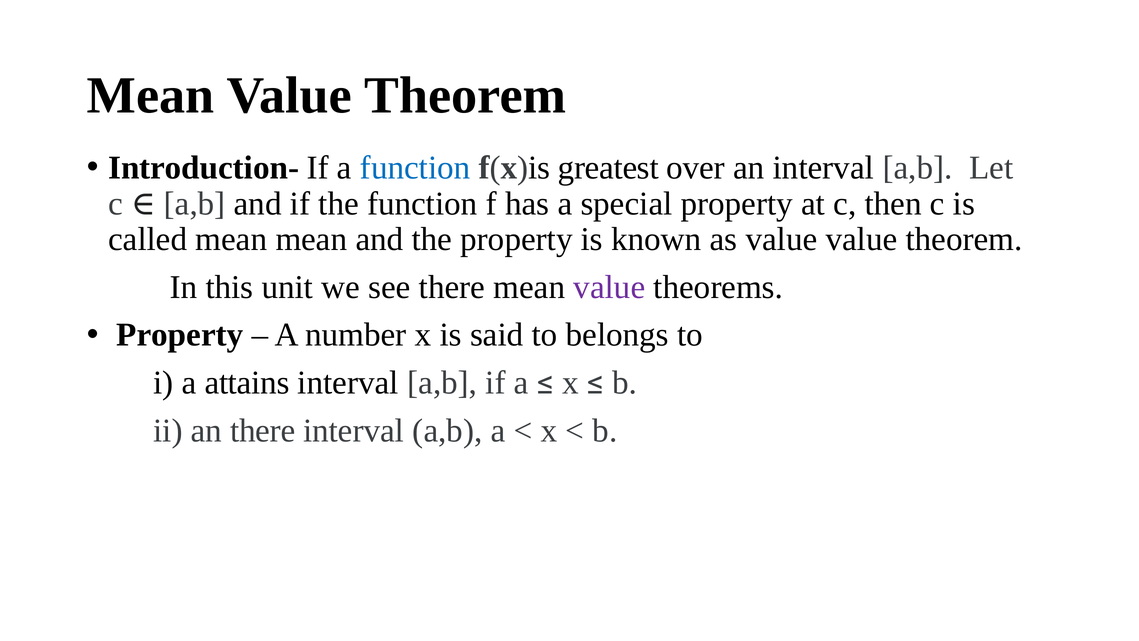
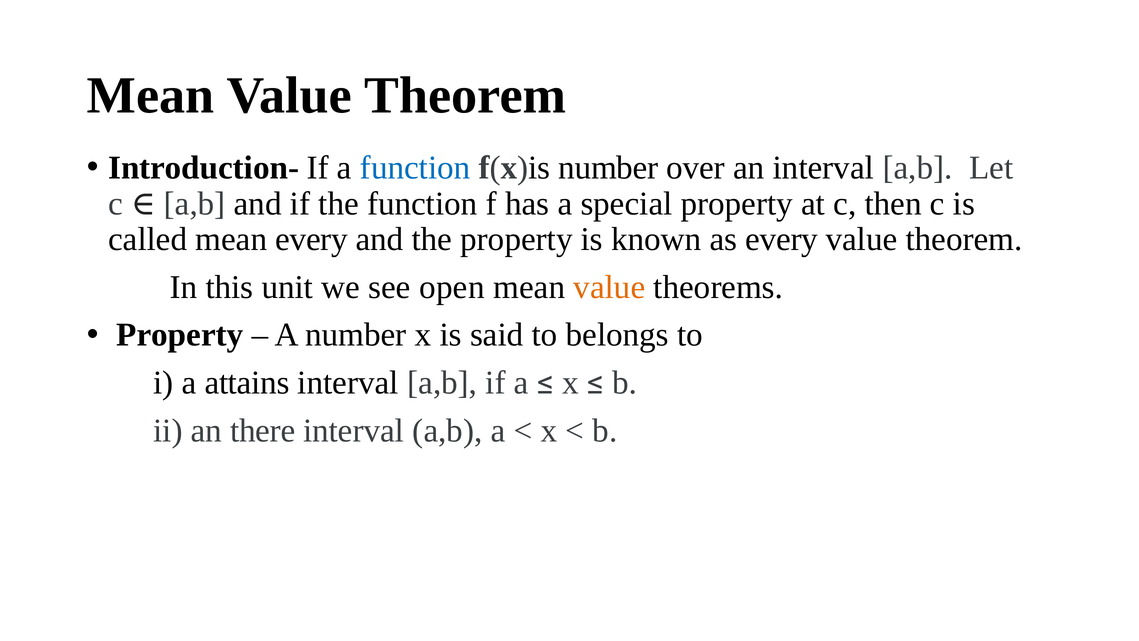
f(x)is greatest: greatest -> number
mean mean: mean -> every
as value: value -> every
see there: there -> open
value at (609, 287) colour: purple -> orange
